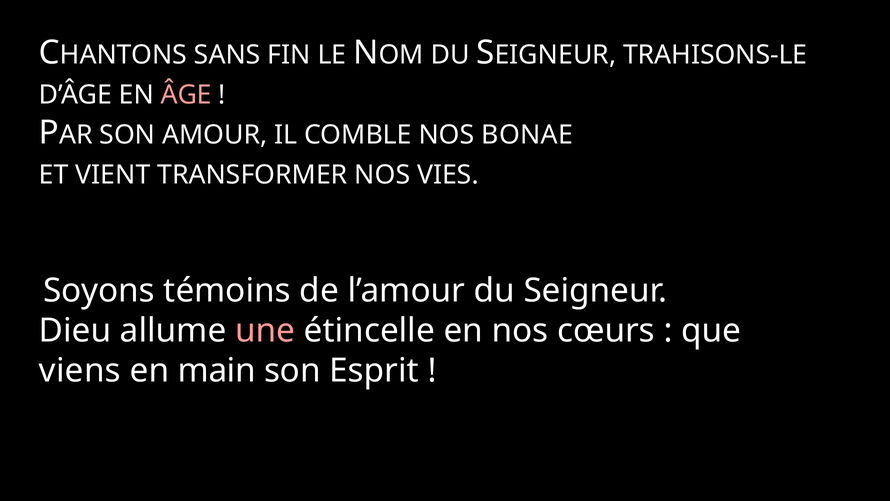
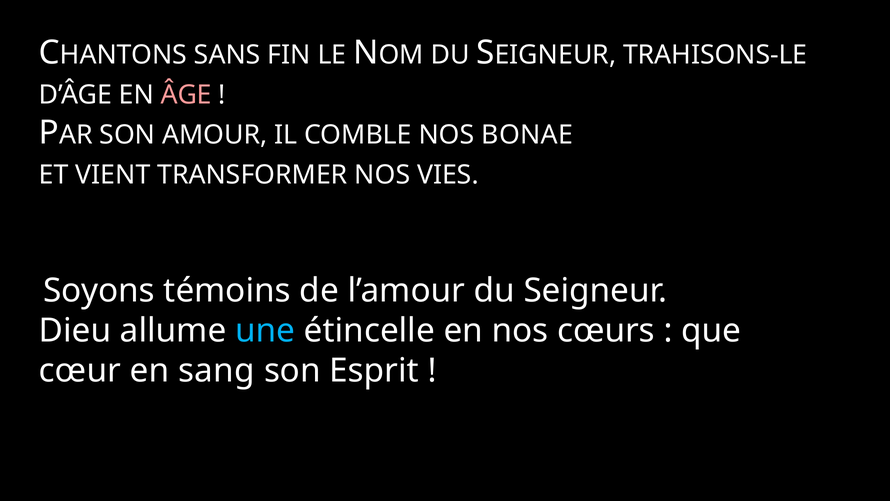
une colour: pink -> light blue
viens: viens -> cœur
main: main -> sang
